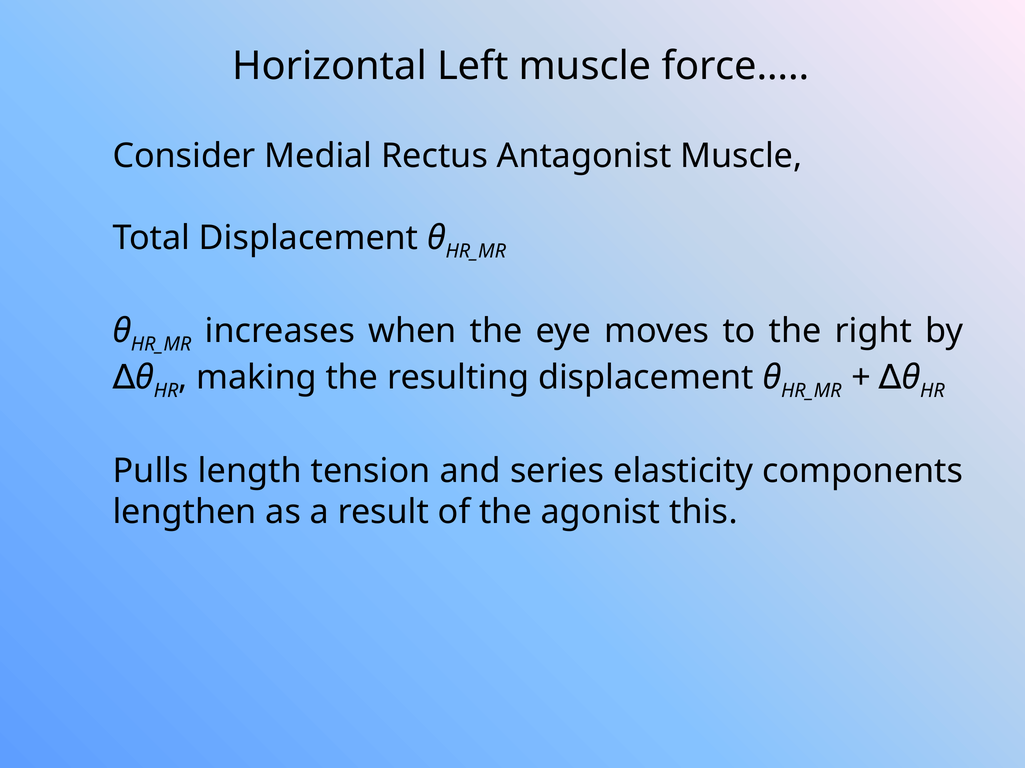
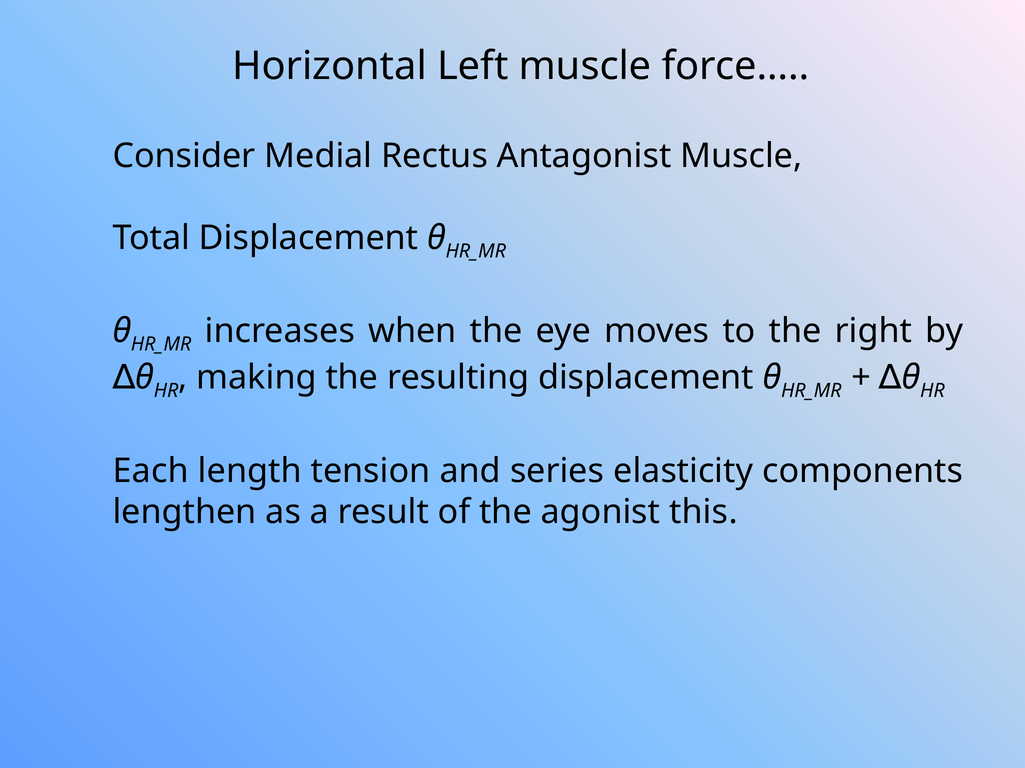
Pulls: Pulls -> Each
